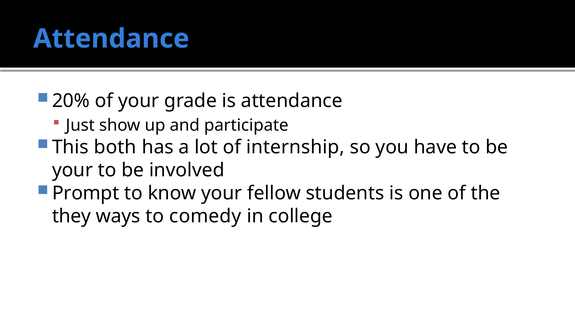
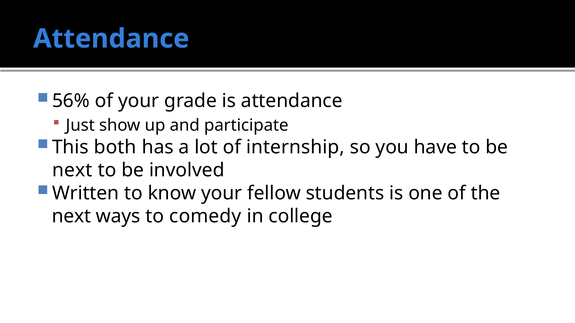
20%: 20% -> 56%
your at (73, 170): your -> next
Prompt: Prompt -> Written
they at (71, 216): they -> next
